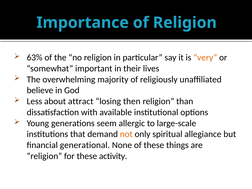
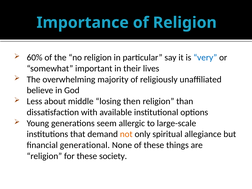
63%: 63% -> 60%
very colour: orange -> blue
attract: attract -> middle
activity: activity -> society
